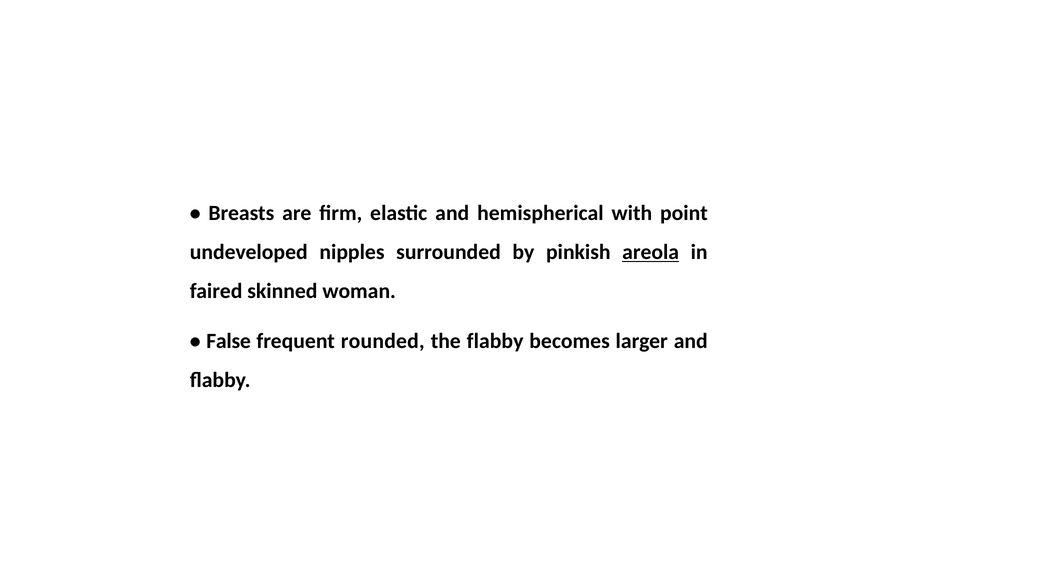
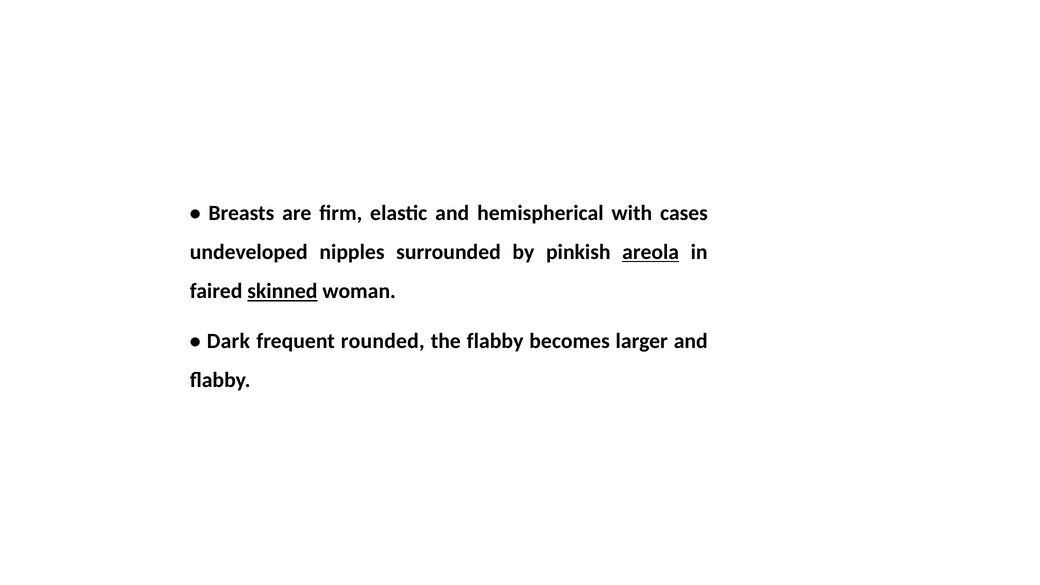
point: point -> cases
skinned underline: none -> present
False: False -> Dark
